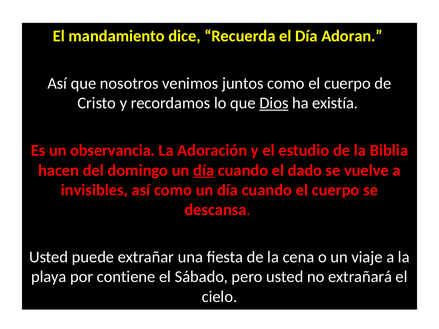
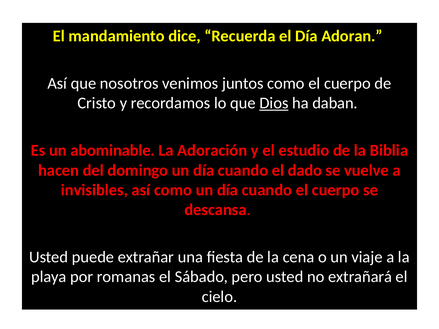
existía: existía -> daban
observancia: observancia -> abominable
día at (204, 170) underline: present -> none
contiene: contiene -> romanas
